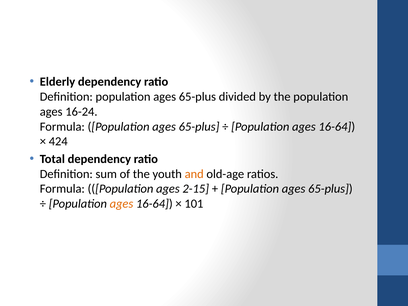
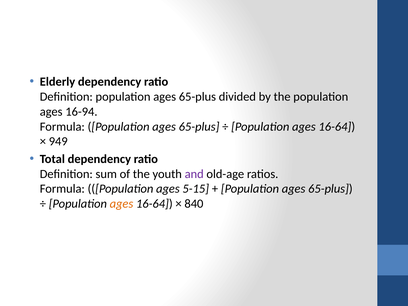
16-24: 16-24 -> 16-94
424: 424 -> 949
and colour: orange -> purple
2-15: 2-15 -> 5-15
101: 101 -> 840
